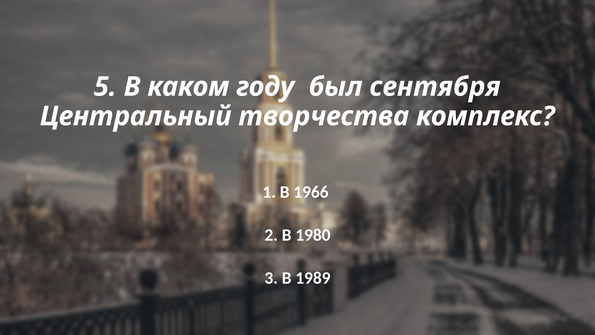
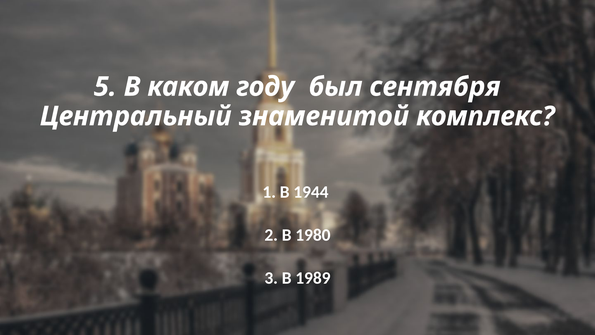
творчества: творчества -> знаменитой
1966: 1966 -> 1944
